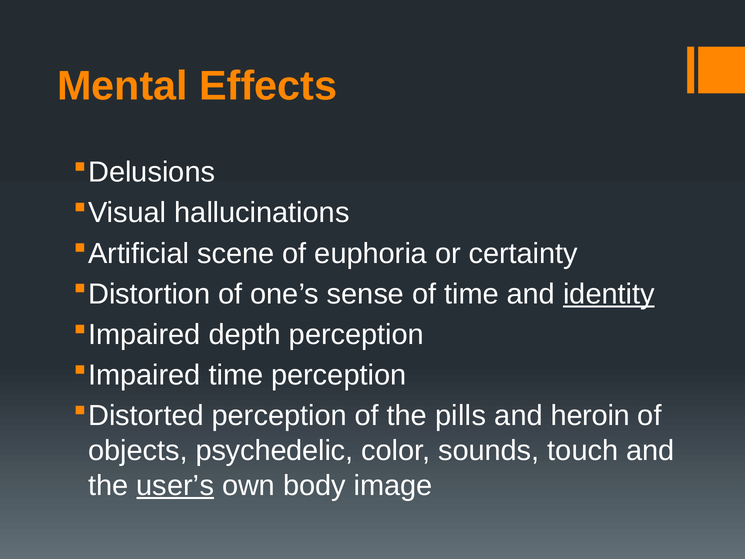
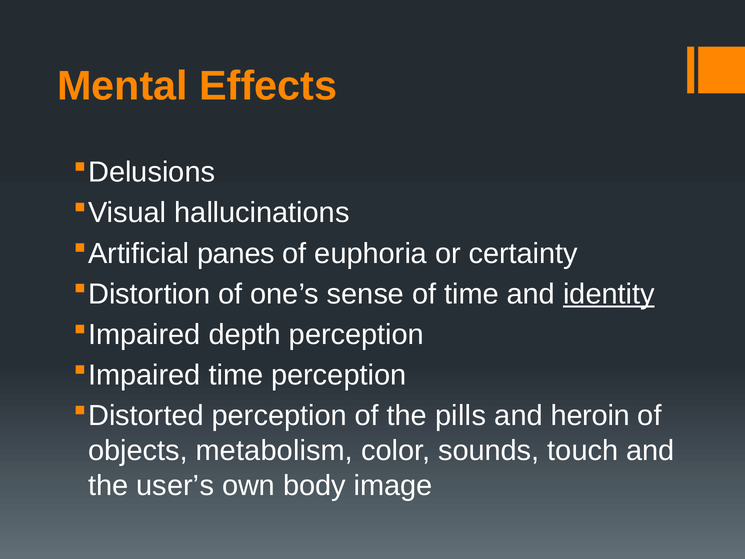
scene: scene -> panes
psychedelic: psychedelic -> metabolism
user’s underline: present -> none
